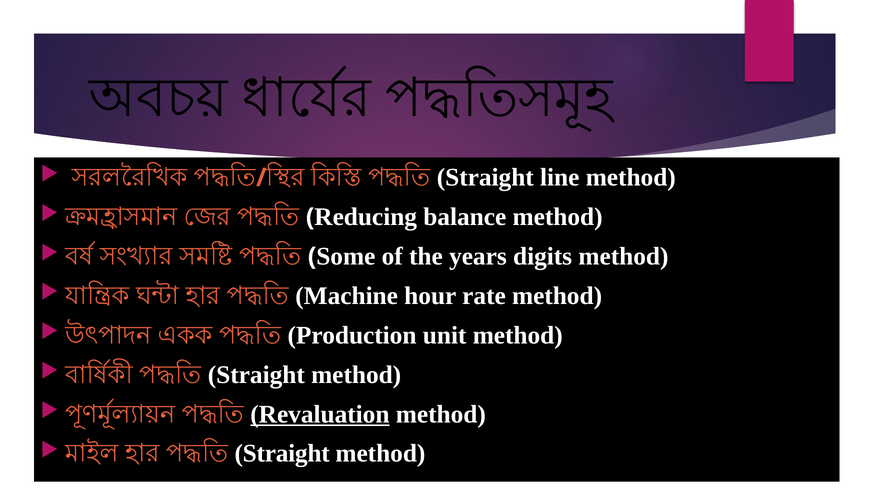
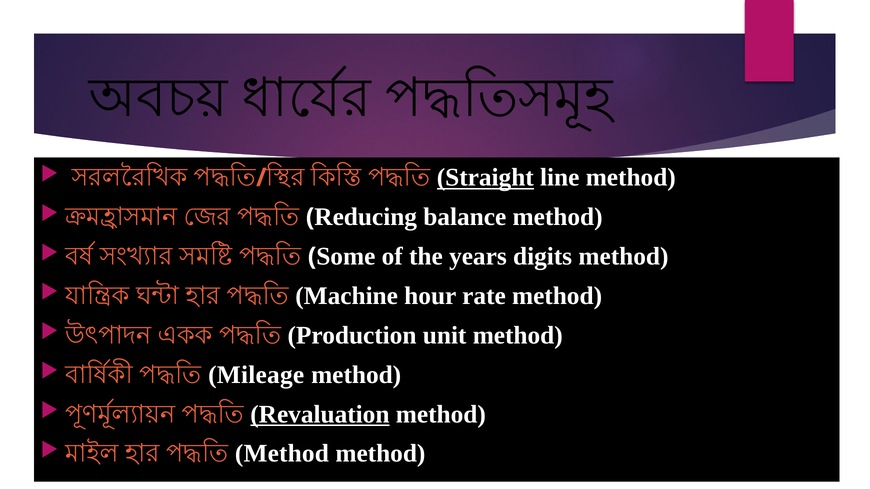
Straight at (485, 178) underline: none -> present
Straight at (256, 375): Straight -> Mileage
Straight at (282, 454): Straight -> Method
